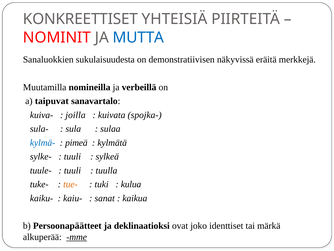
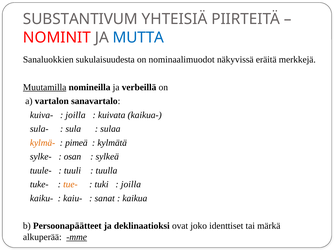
KONKREETTISET: KONKREETTISET -> SUBSTANTIVUM
demonstratiivisen: demonstratiivisen -> nominaalimuodot
Muutamilla underline: none -> present
taipuvat: taipuvat -> vartalon
spojka-: spojka- -> kaikua-
kylmä- colour: blue -> orange
tuuli at (72, 156): tuuli -> osan
kulua at (131, 184): kulua -> joilla
